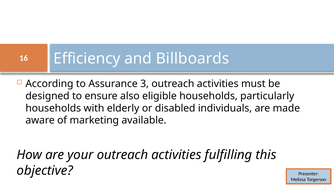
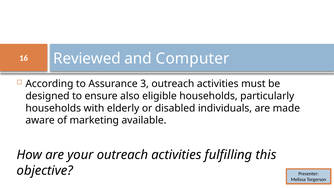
Efficiency: Efficiency -> Reviewed
Billboards: Billboards -> Computer
